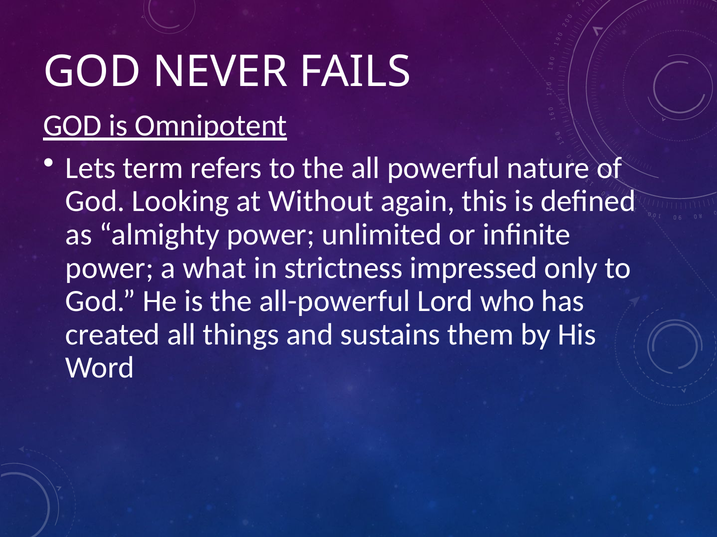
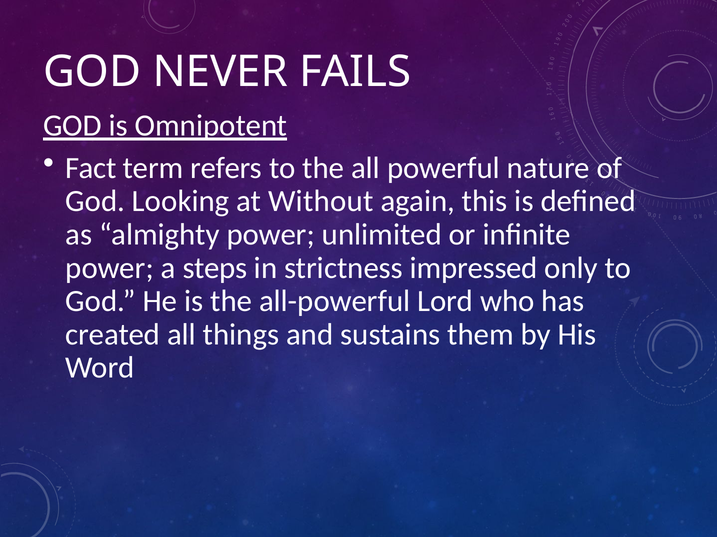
Lets: Lets -> Fact
what: what -> steps
